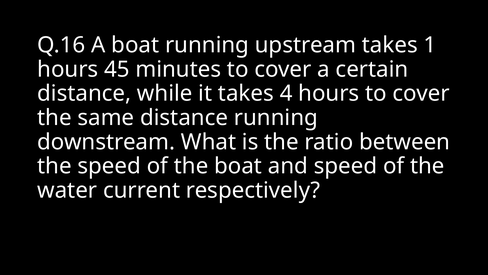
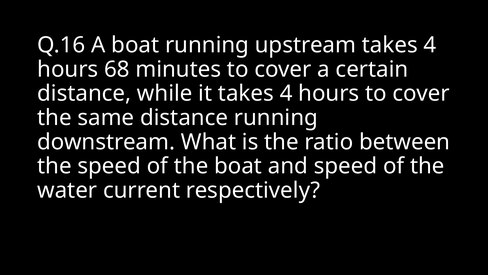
upstream takes 1: 1 -> 4
45: 45 -> 68
